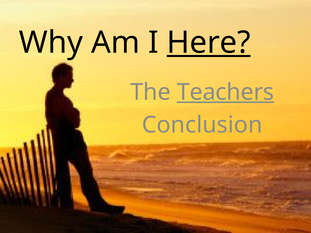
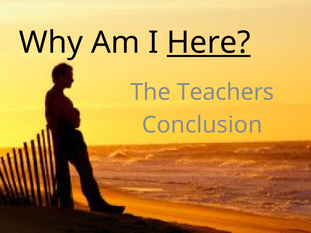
Teachers underline: present -> none
